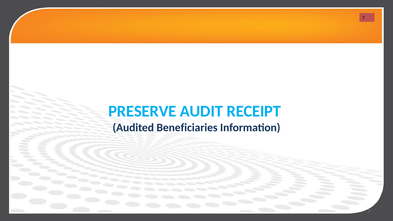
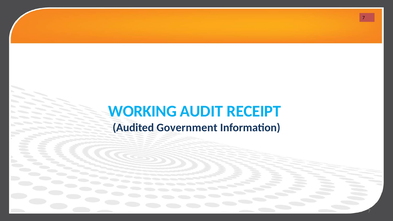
PRESERVE: PRESERVE -> WORKING
Beneficiaries: Beneficiaries -> Government
